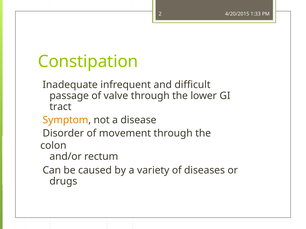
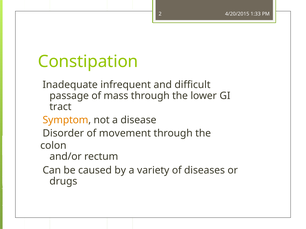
valve: valve -> mass
